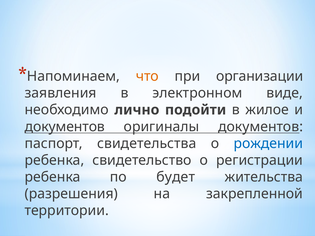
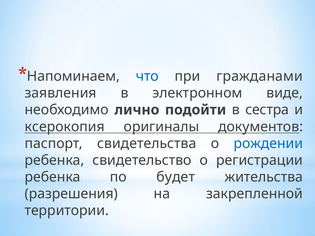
что colour: orange -> blue
организации: организации -> гражданами
жилое: жилое -> сестра
документов at (65, 127): документов -> ксерокопия
